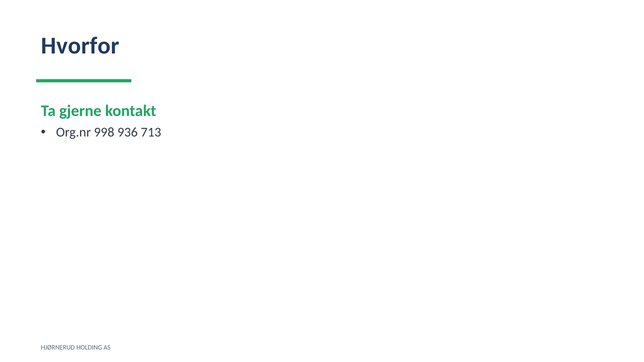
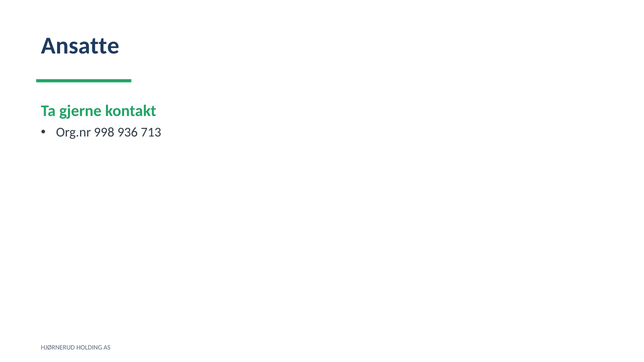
Hvorfor: Hvorfor -> Ansatte
